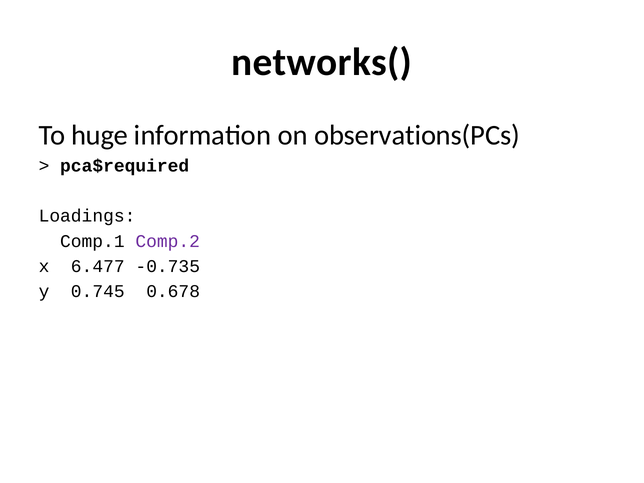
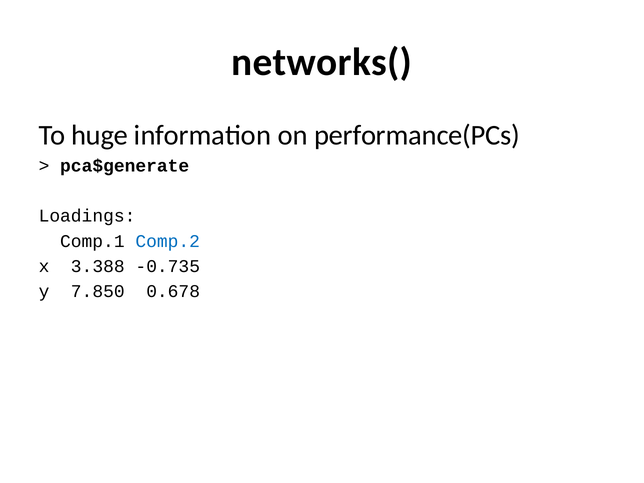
observations(PCs: observations(PCs -> performance(PCs
pca$required: pca$required -> pca$generate
Comp.2 colour: purple -> blue
6.477: 6.477 -> 3.388
0.745: 0.745 -> 7.850
